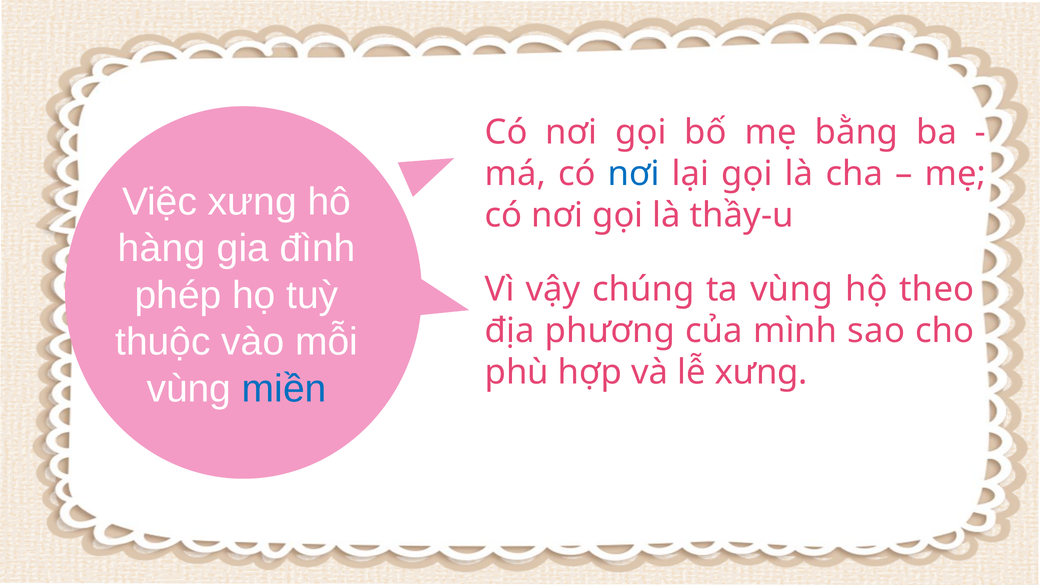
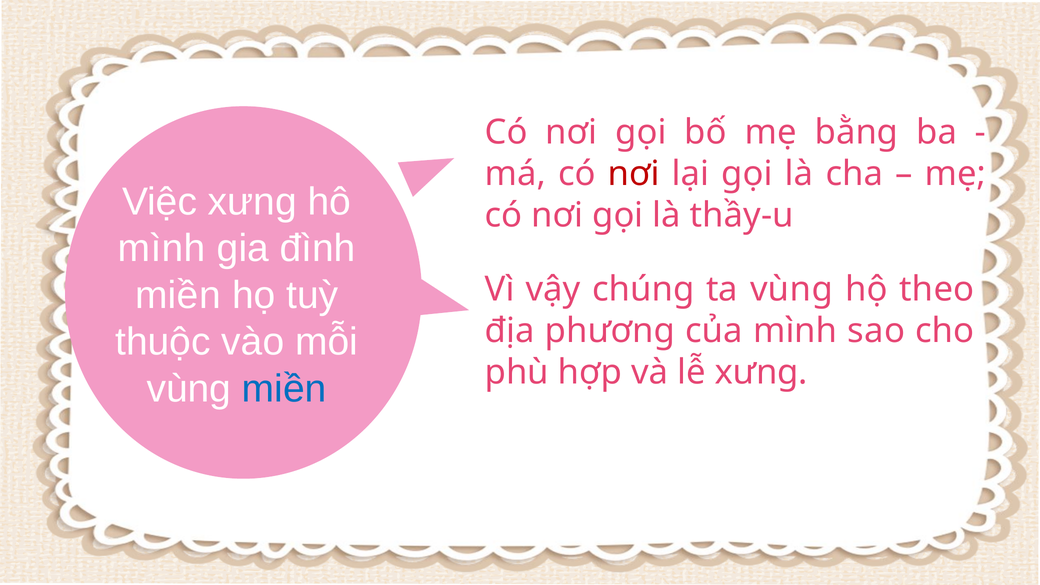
nơi at (634, 174) colour: blue -> red
hàng at (162, 248): hàng -> mình
phép at (178, 295): phép -> miền
